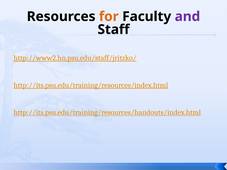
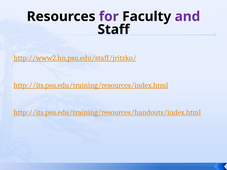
for colour: orange -> purple
